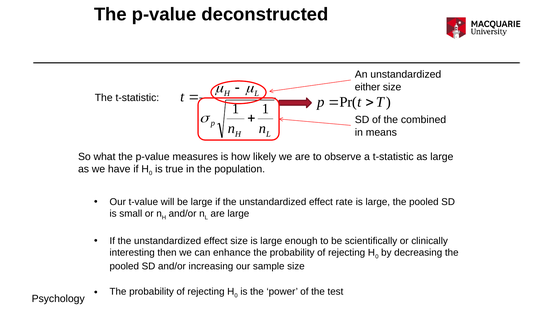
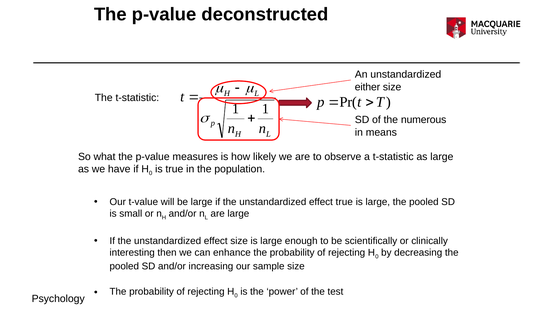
combined: combined -> numerous
effect rate: rate -> true
